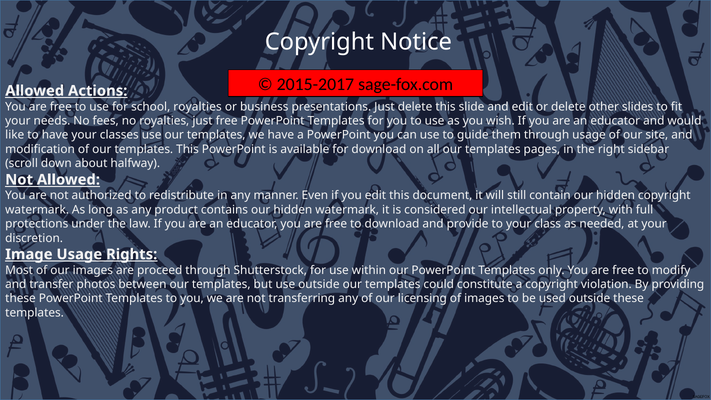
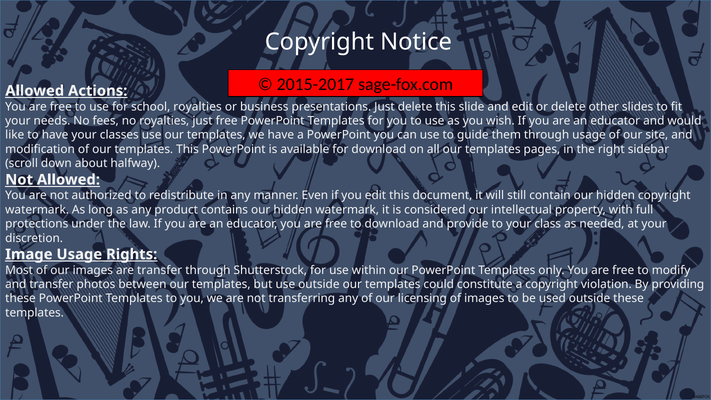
are proceed: proceed -> transfer
